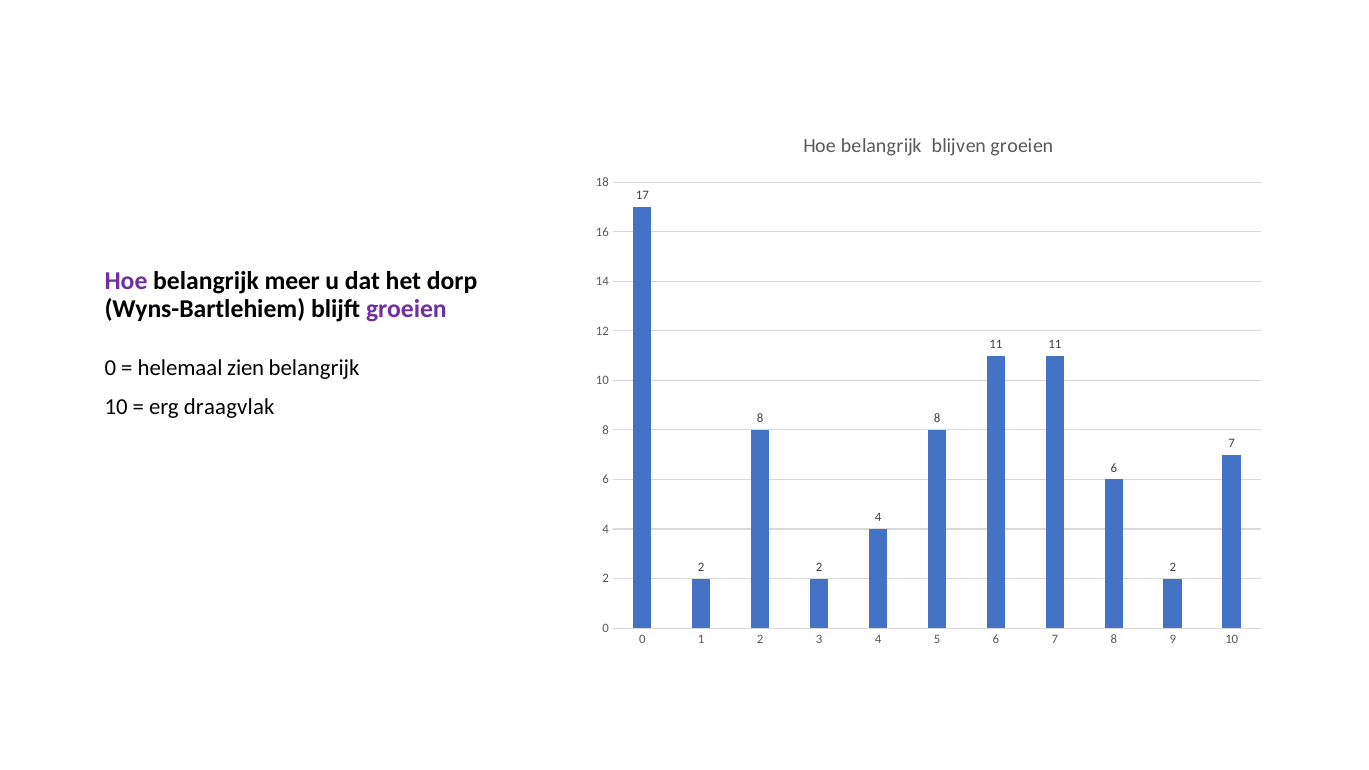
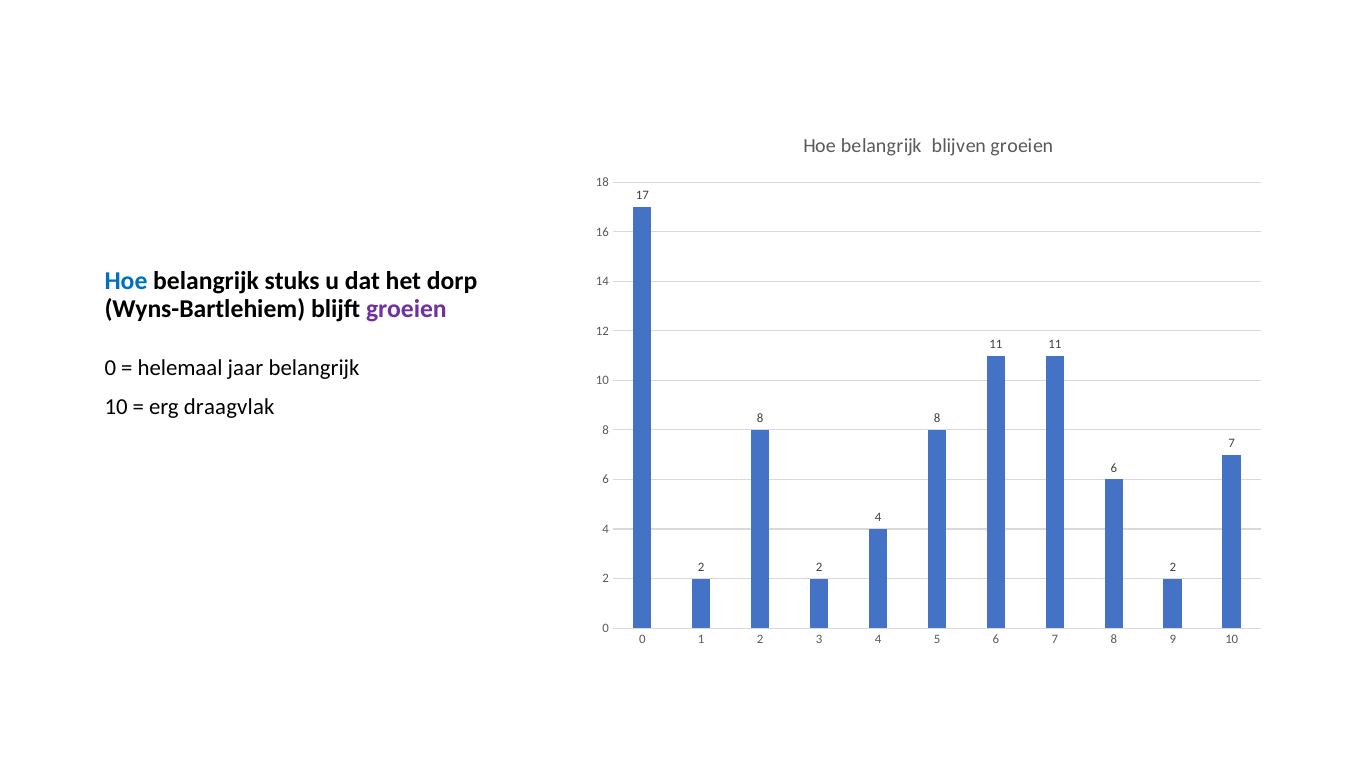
Hoe at (126, 281) colour: purple -> blue
meer: meer -> stuks
zien: zien -> jaar
